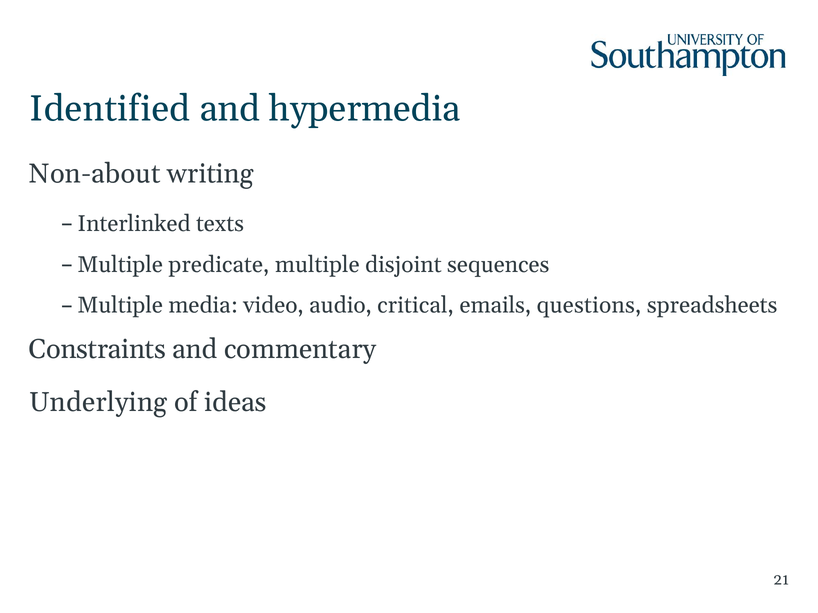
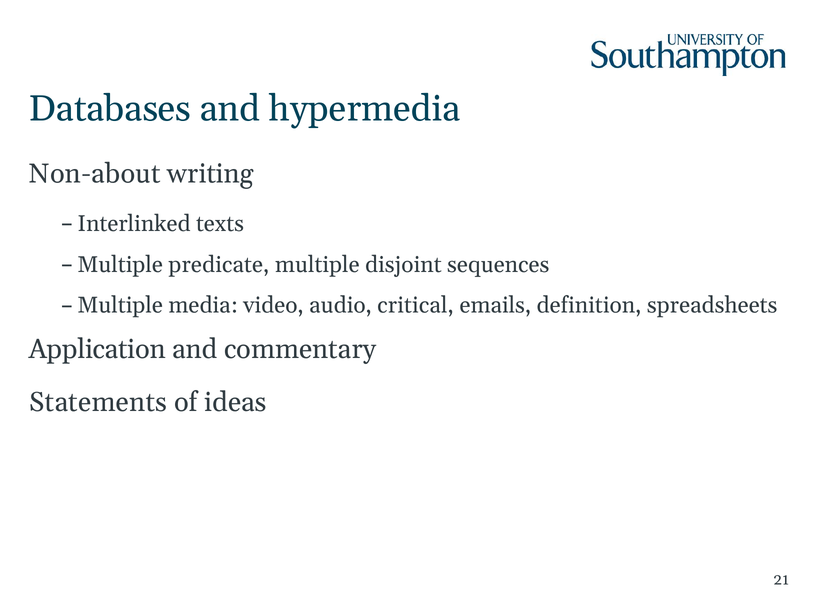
Identified: Identified -> Databases
questions: questions -> definition
Constraints: Constraints -> Application
Underlying: Underlying -> Statements
